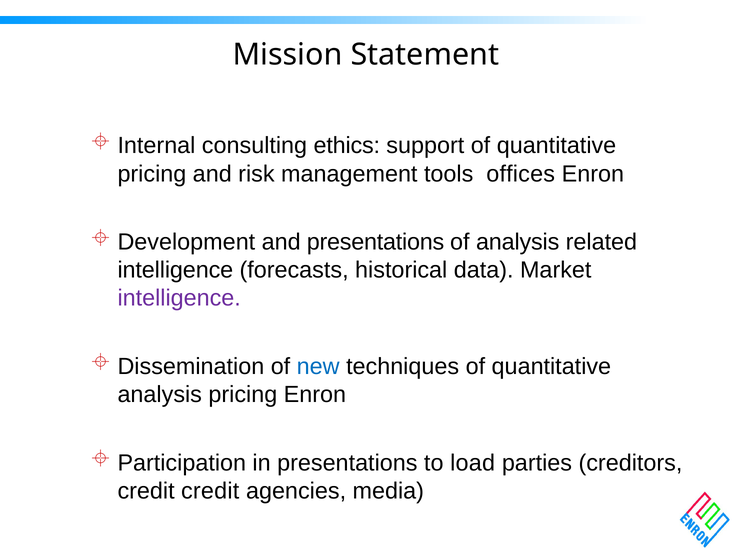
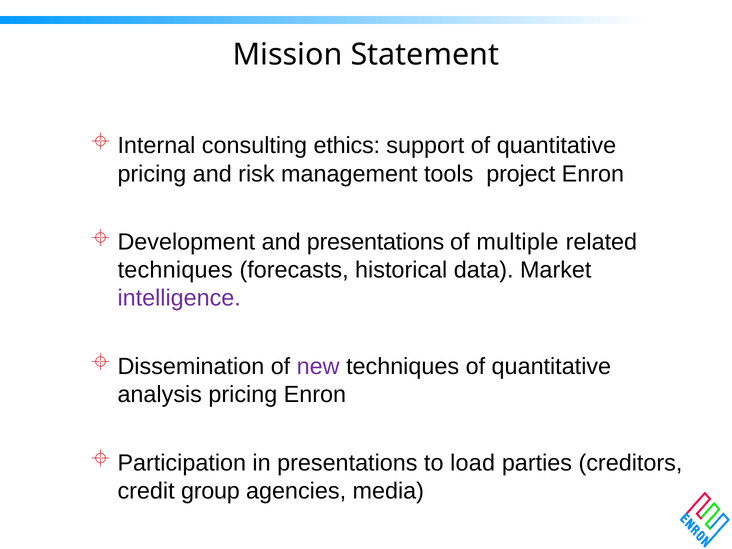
offices: offices -> project
of analysis: analysis -> multiple
intelligence at (175, 270): intelligence -> techniques
new colour: blue -> purple
credit credit: credit -> group
